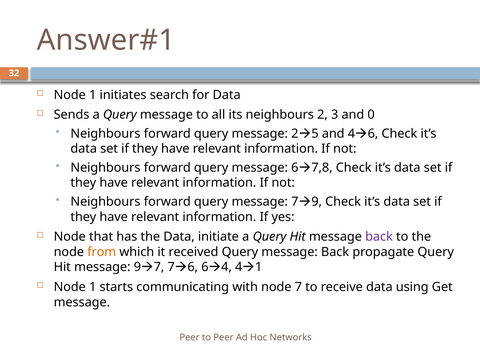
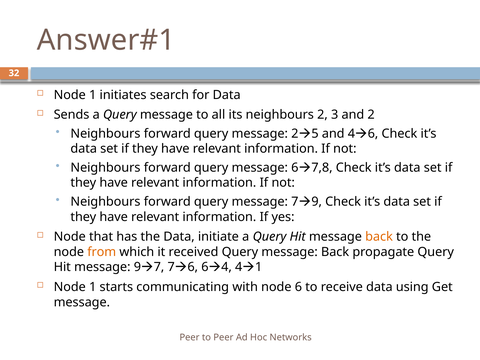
and 0: 0 -> 2
back at (379, 237) colour: purple -> orange
7: 7 -> 6
